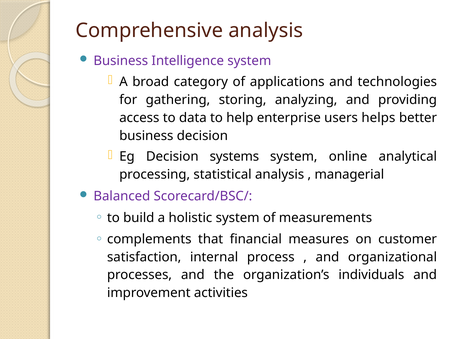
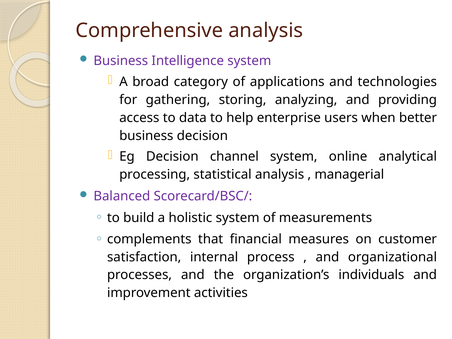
helps: helps -> when
systems: systems -> channel
